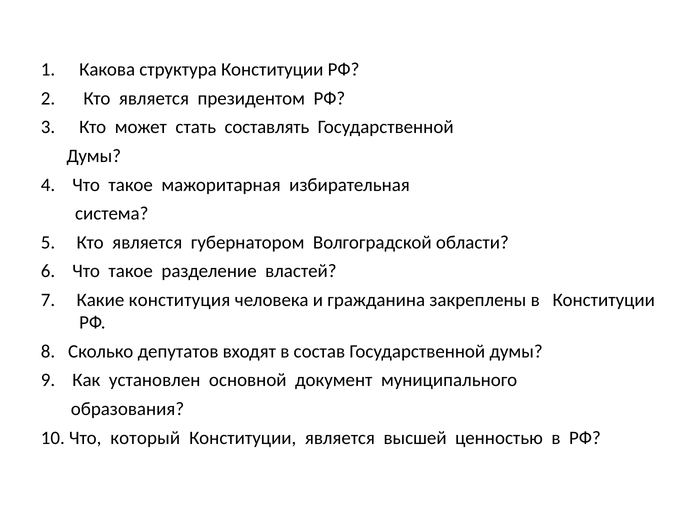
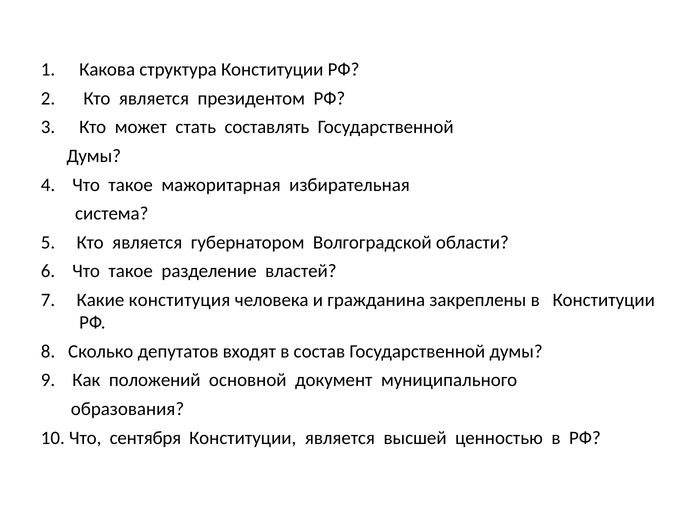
установлен: установлен -> положений
который: который -> сентября
